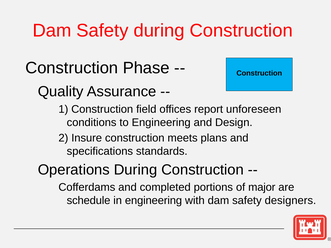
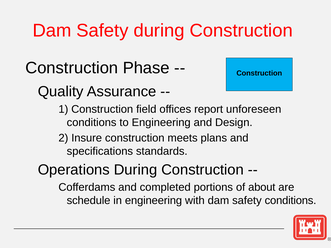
major: major -> about
safety designers: designers -> conditions
